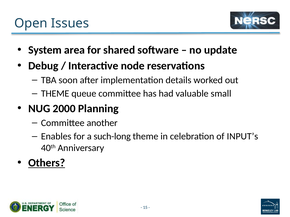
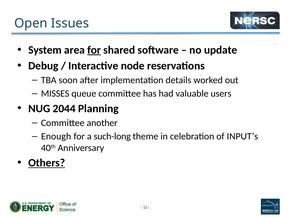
for at (94, 50) underline: none -> present
THEME at (55, 94): THEME -> MISSES
small: small -> users
2000: 2000 -> 2044
Enables: Enables -> Enough
